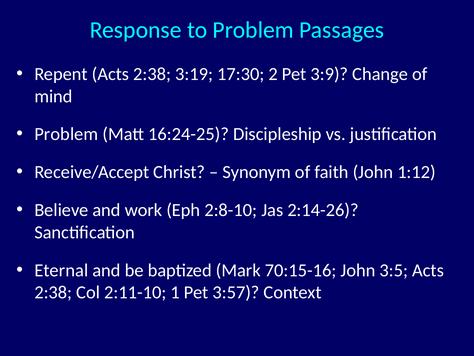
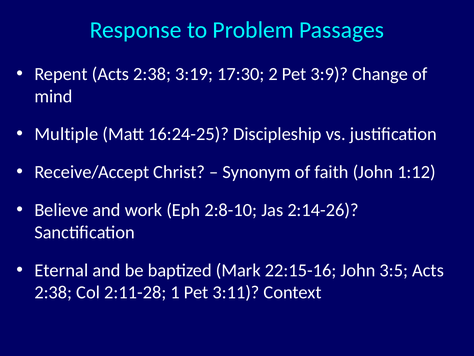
Problem at (66, 134): Problem -> Multiple
70:15-16: 70:15-16 -> 22:15-16
2:11-10: 2:11-10 -> 2:11-28
3:57: 3:57 -> 3:11
